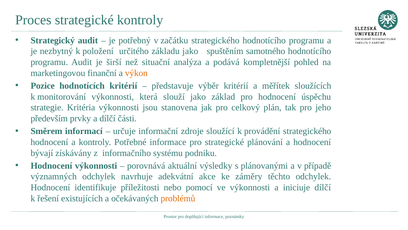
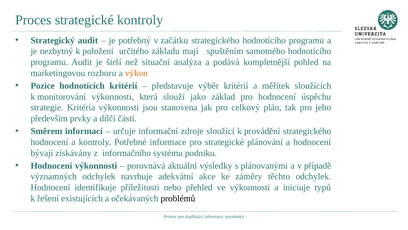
základu jako: jako -> mají
finanční: finanční -> rozboru
pomocí: pomocí -> přehled
iniciuje dílčí: dílčí -> typů
problémů colour: orange -> black
